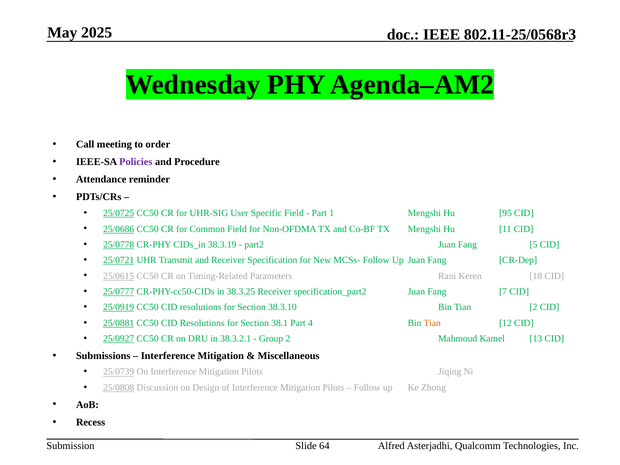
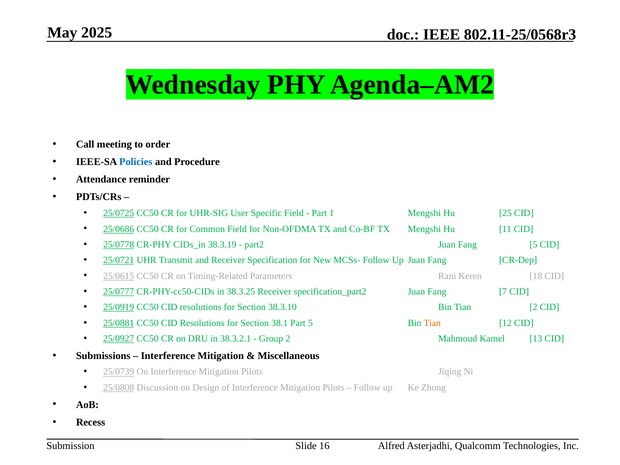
Policies colour: purple -> blue
95: 95 -> 25
Part 4: 4 -> 5
64: 64 -> 16
